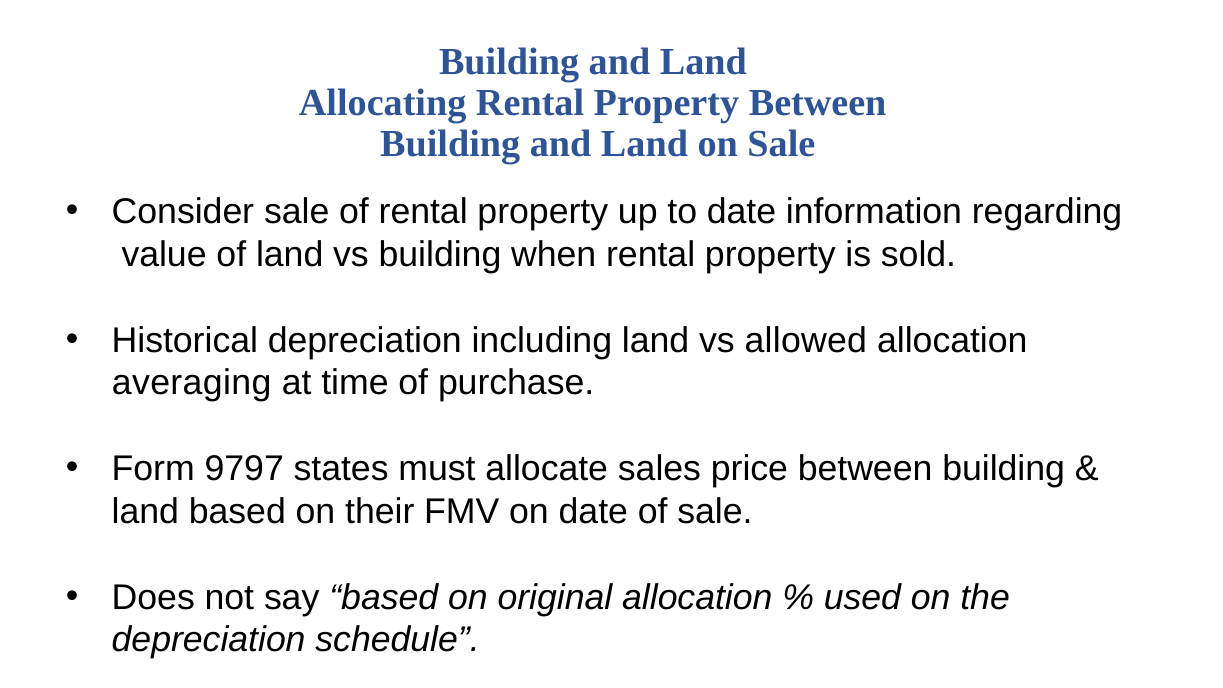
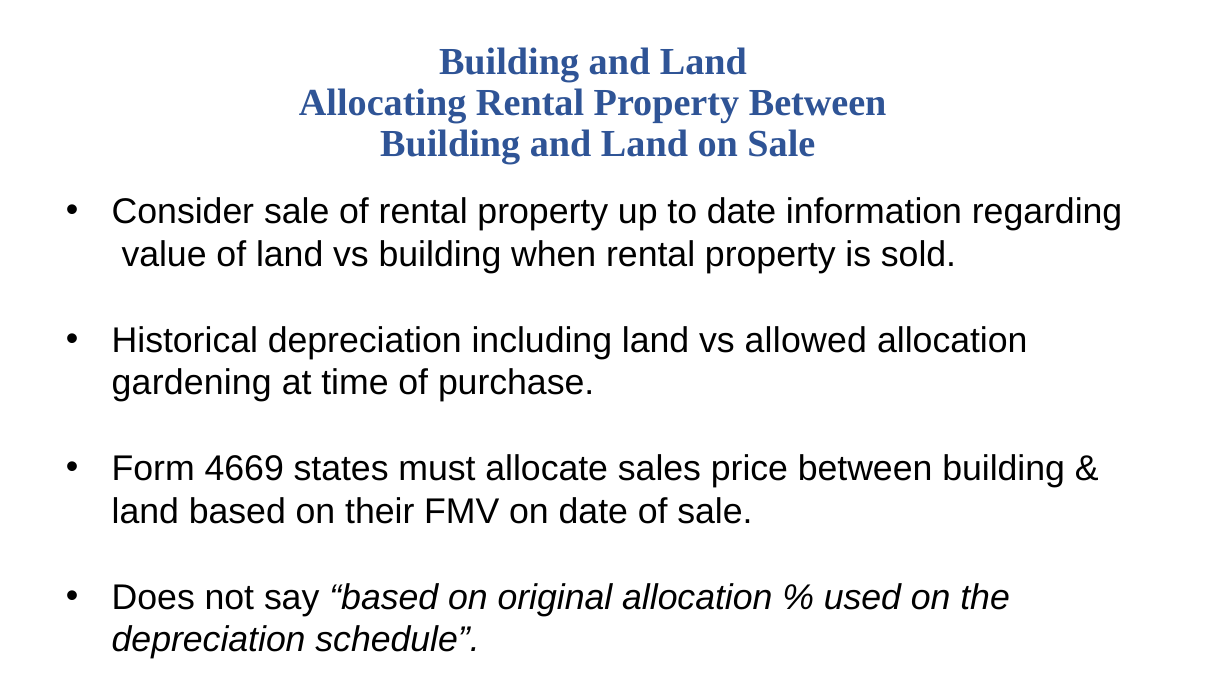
averaging: averaging -> gardening
9797: 9797 -> 4669
